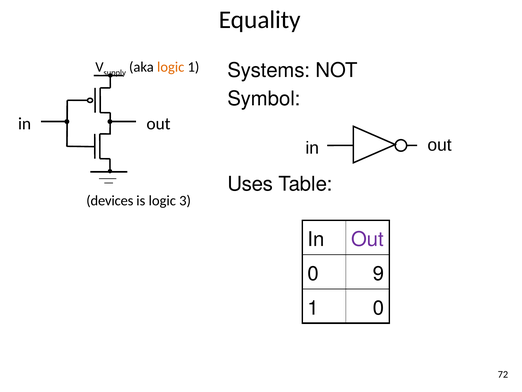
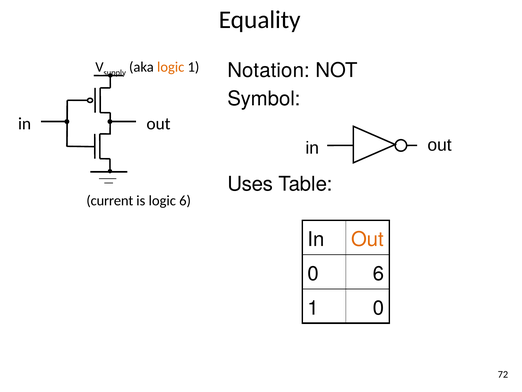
Systems: Systems -> Notation
devices: devices -> current
logic 3: 3 -> 6
Out at (367, 239) colour: purple -> orange
0 9: 9 -> 6
